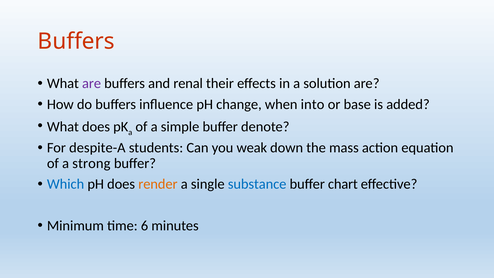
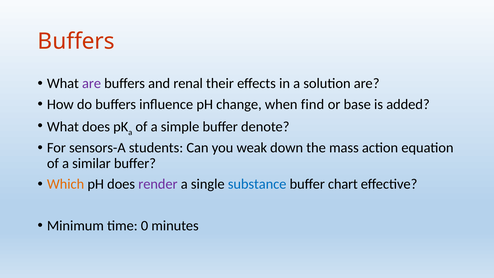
into: into -> find
despite-A: despite-A -> sensors-A
strong: strong -> similar
Which colour: blue -> orange
render colour: orange -> purple
6: 6 -> 0
